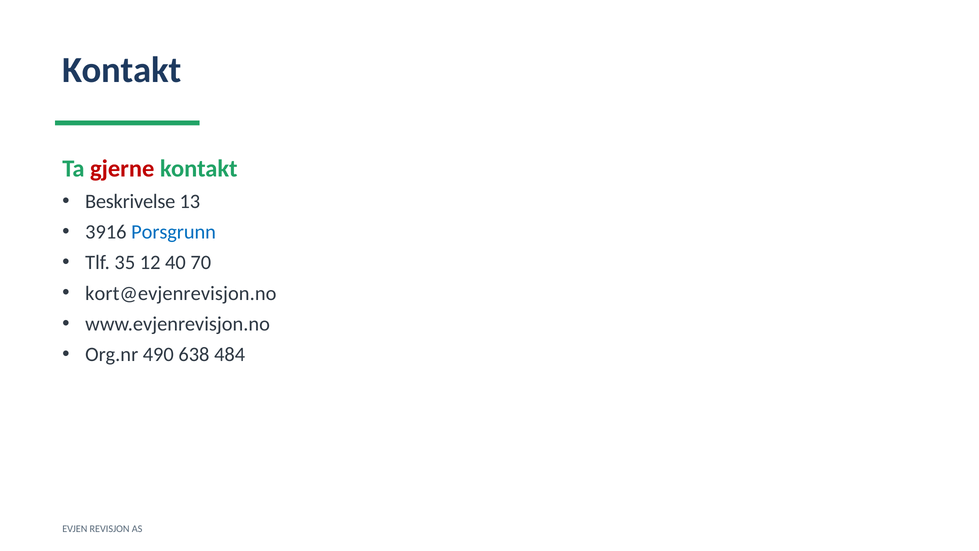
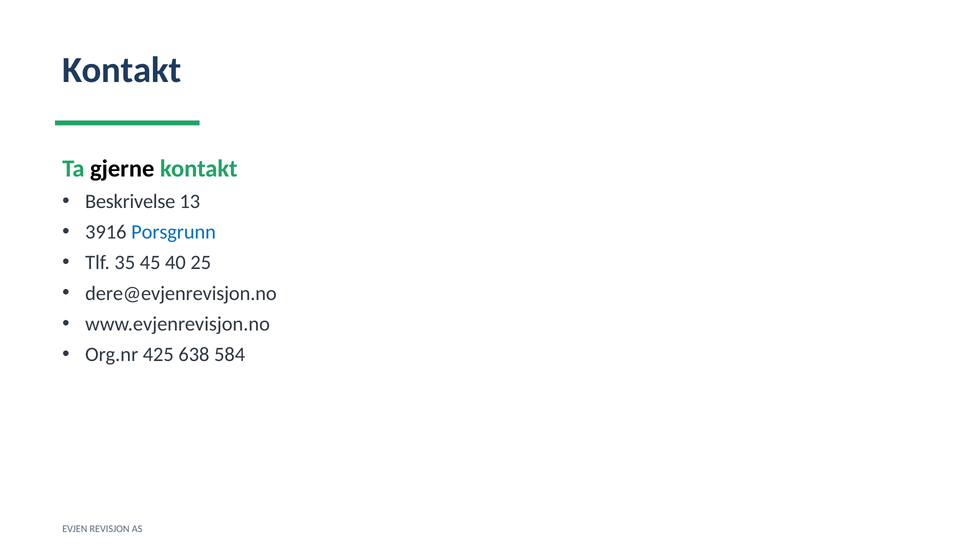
gjerne colour: red -> black
12: 12 -> 45
70: 70 -> 25
kort@evjenrevisjon.no: kort@evjenrevisjon.no -> dere@evjenrevisjon.no
490: 490 -> 425
484: 484 -> 584
